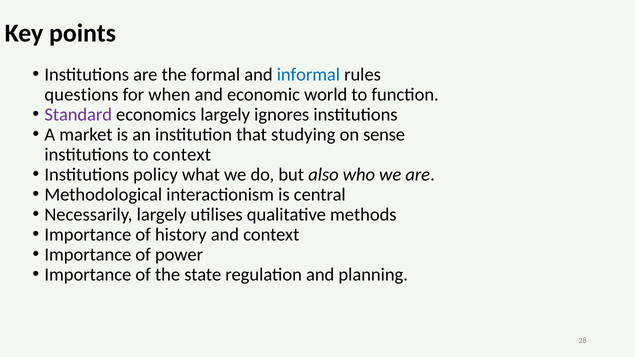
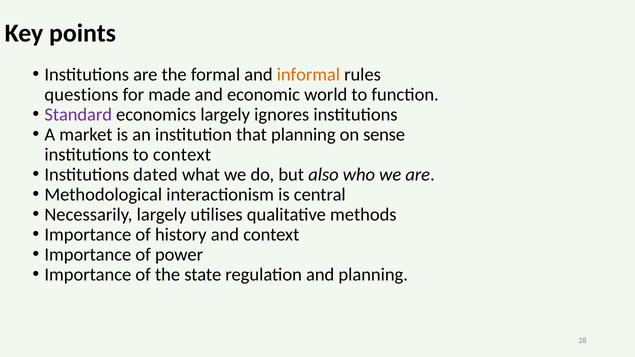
informal colour: blue -> orange
when: when -> made
that studying: studying -> planning
policy: policy -> dated
